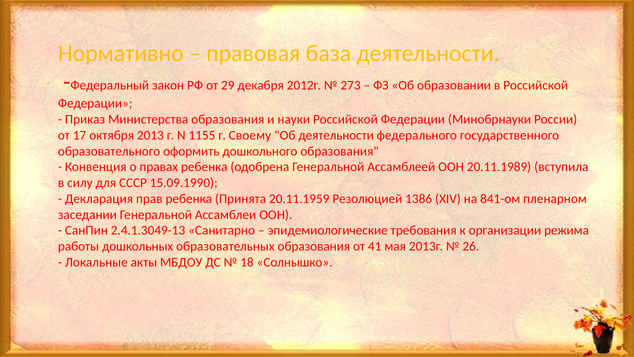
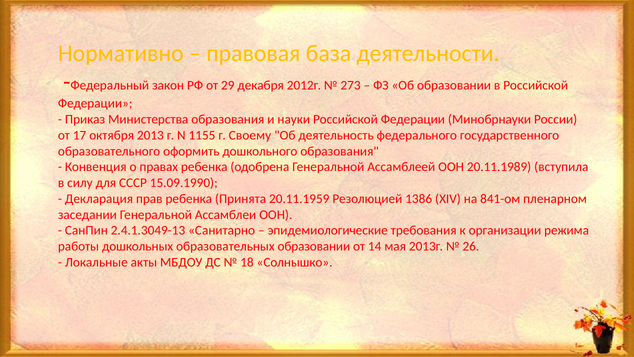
Об деятельности: деятельности -> деятельность
образовательных образования: образования -> образовании
41: 41 -> 14
